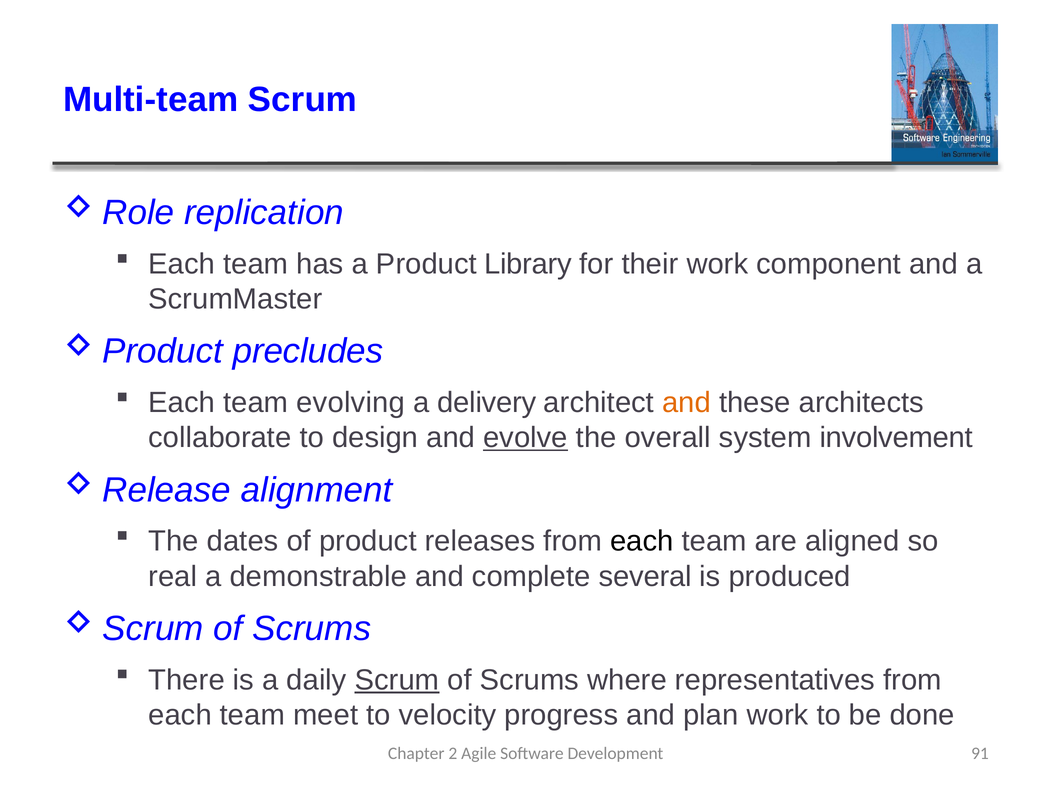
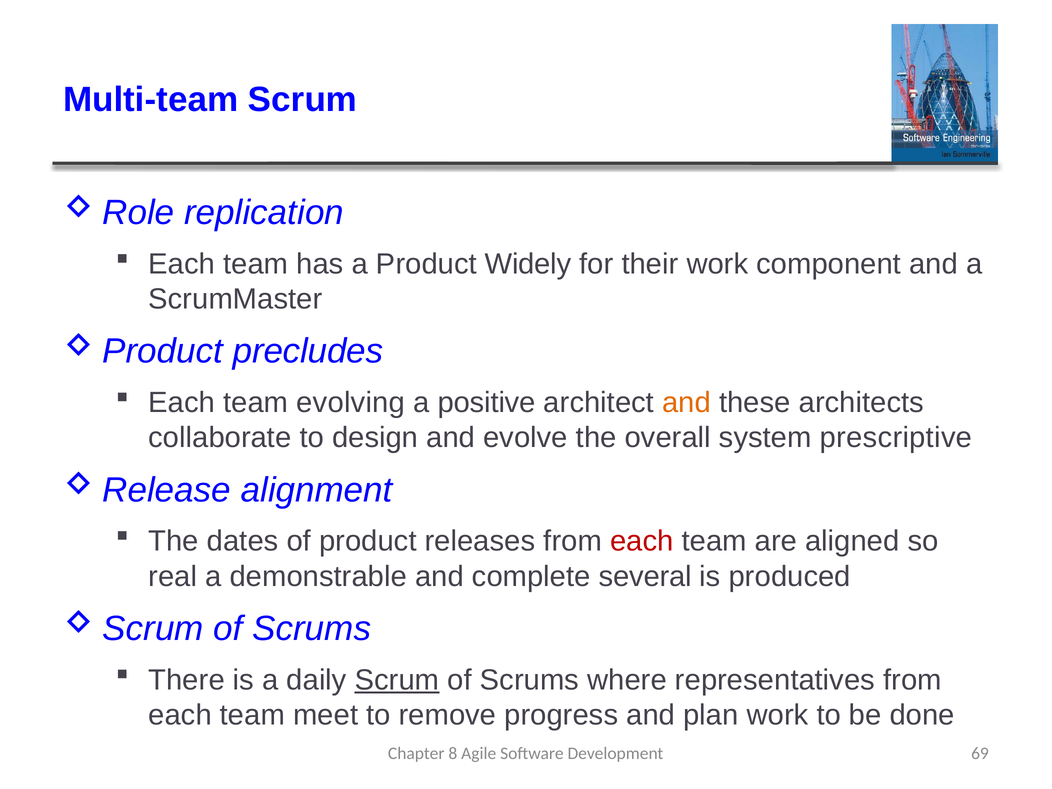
Library: Library -> Widely
delivery: delivery -> positive
evolve underline: present -> none
involvement: involvement -> prescriptive
each at (642, 541) colour: black -> red
velocity: velocity -> remove
2: 2 -> 8
91: 91 -> 69
